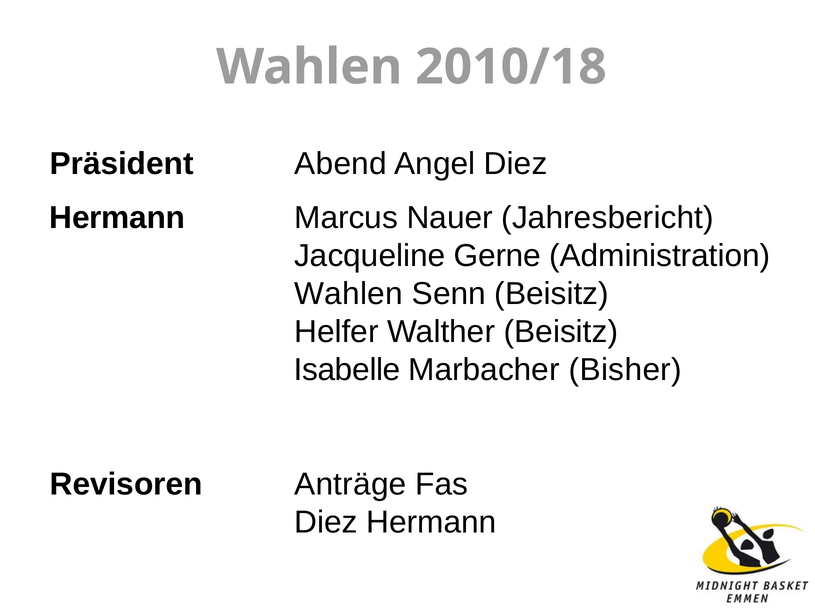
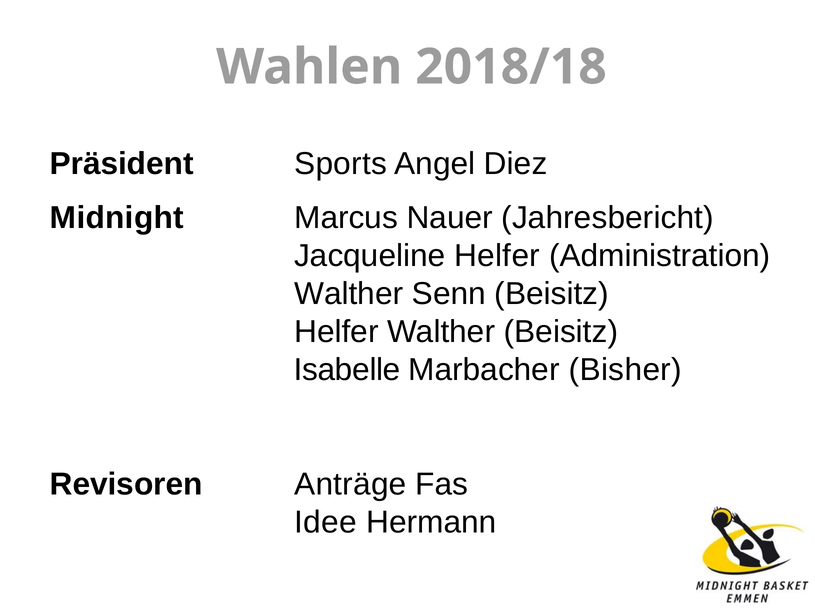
2010/18: 2010/18 -> 2018/18
Abend: Abend -> Sports
Hermann at (117, 218): Hermann -> Midnight
Jacqueline Gerne: Gerne -> Helfer
Wahlen at (349, 294): Wahlen -> Walther
Diez at (326, 522): Diez -> Idee
